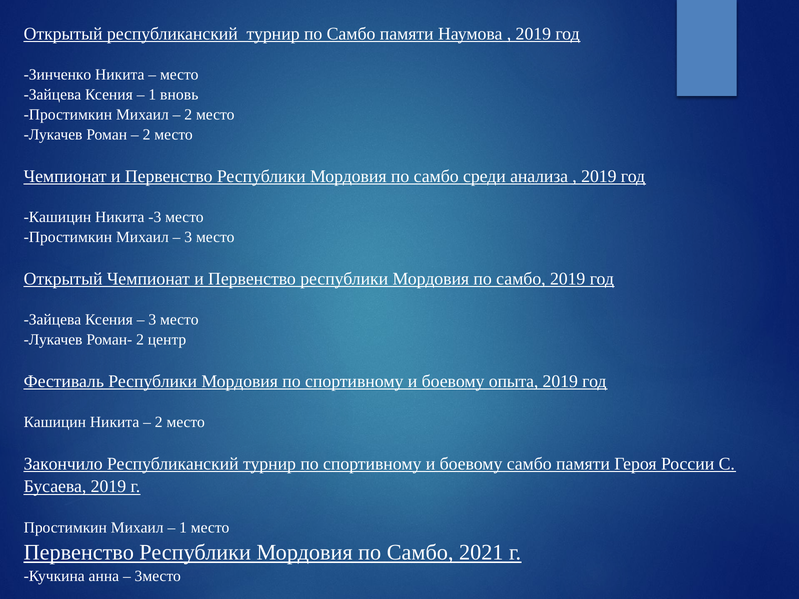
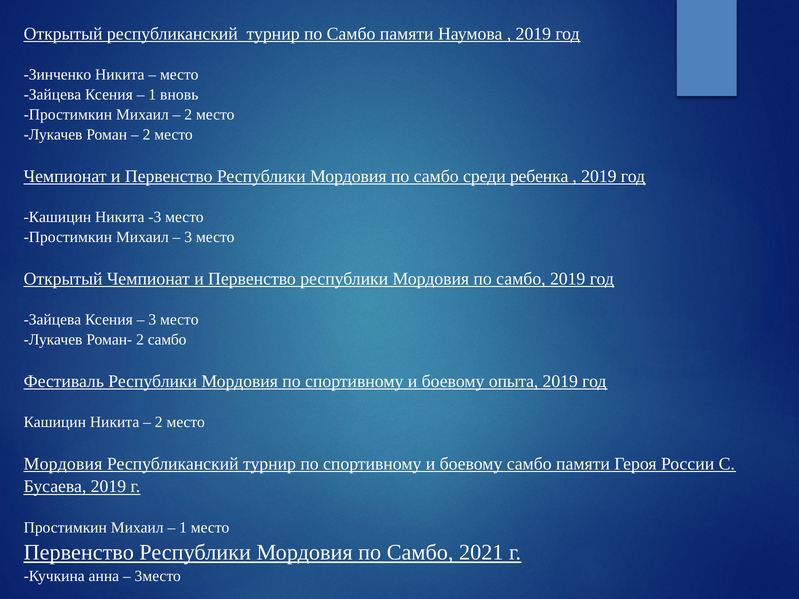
анализа: анализа -> ребенка
2 центр: центр -> самбо
Закончило at (63, 464): Закончило -> Мордовия
